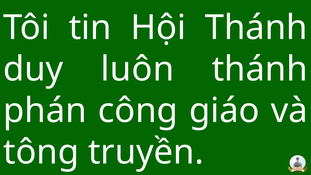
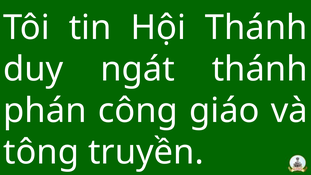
luôn: luôn -> ngát
